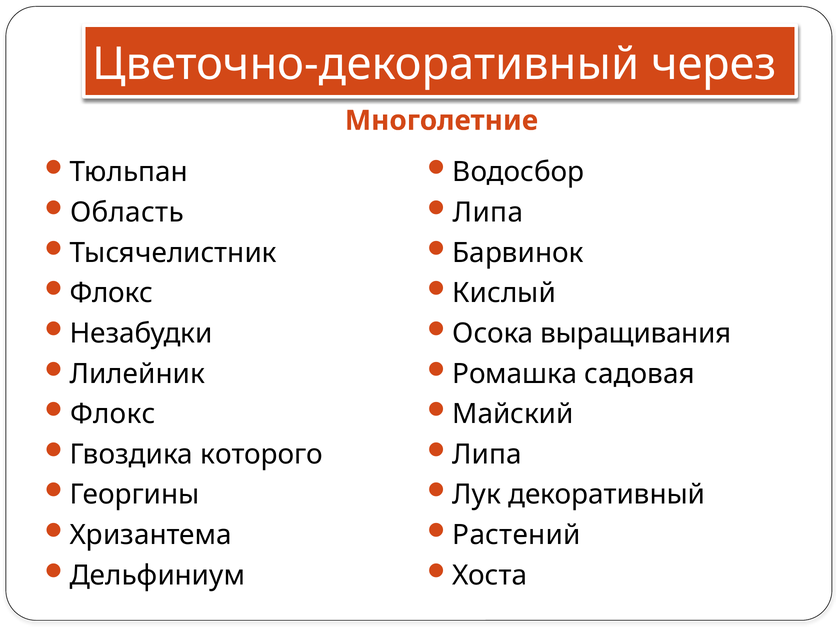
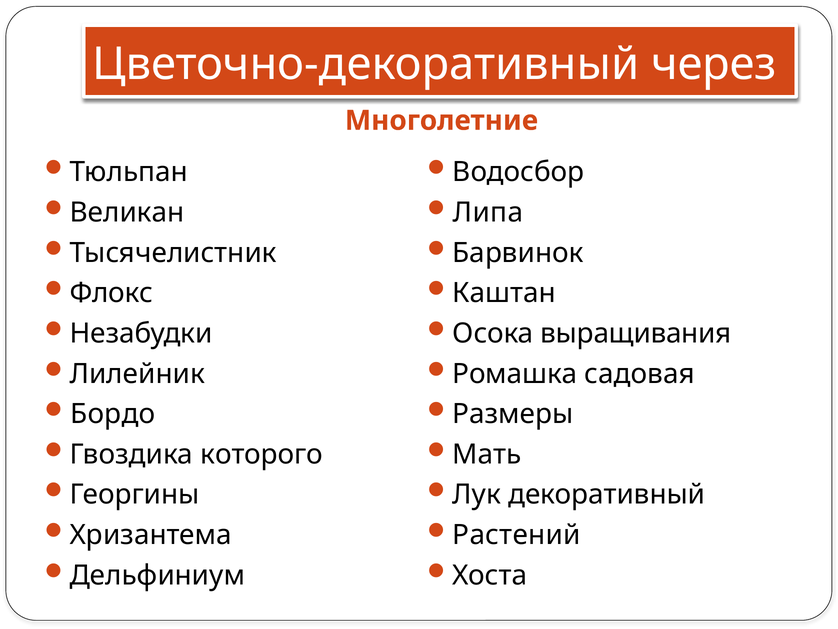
Область: Область -> Великан
Кислый: Кислый -> Каштан
Флокс at (113, 414): Флокс -> Бордо
Майский: Майский -> Размеры
Липа at (487, 454): Липа -> Мать
